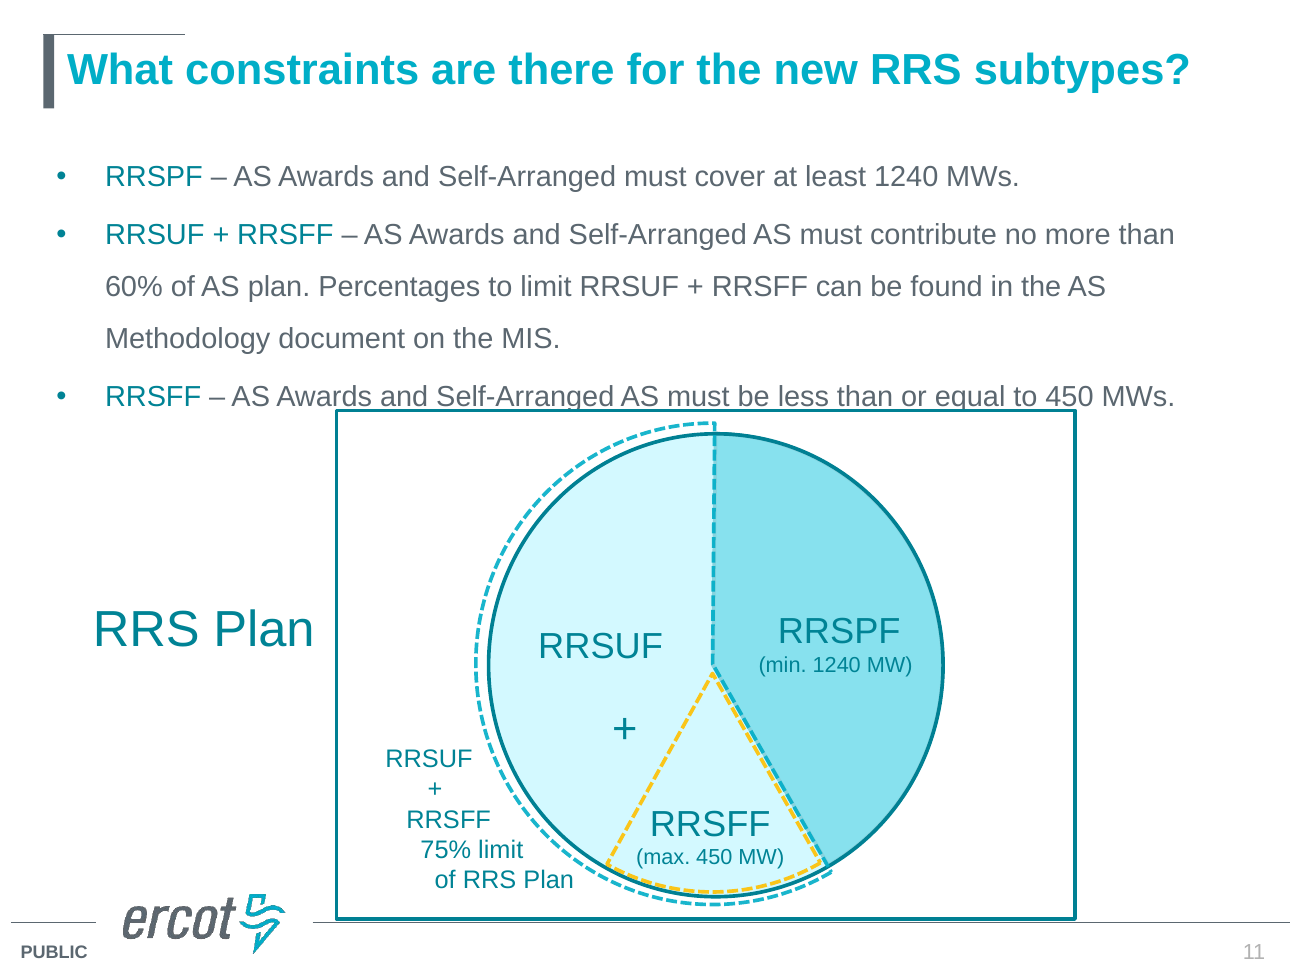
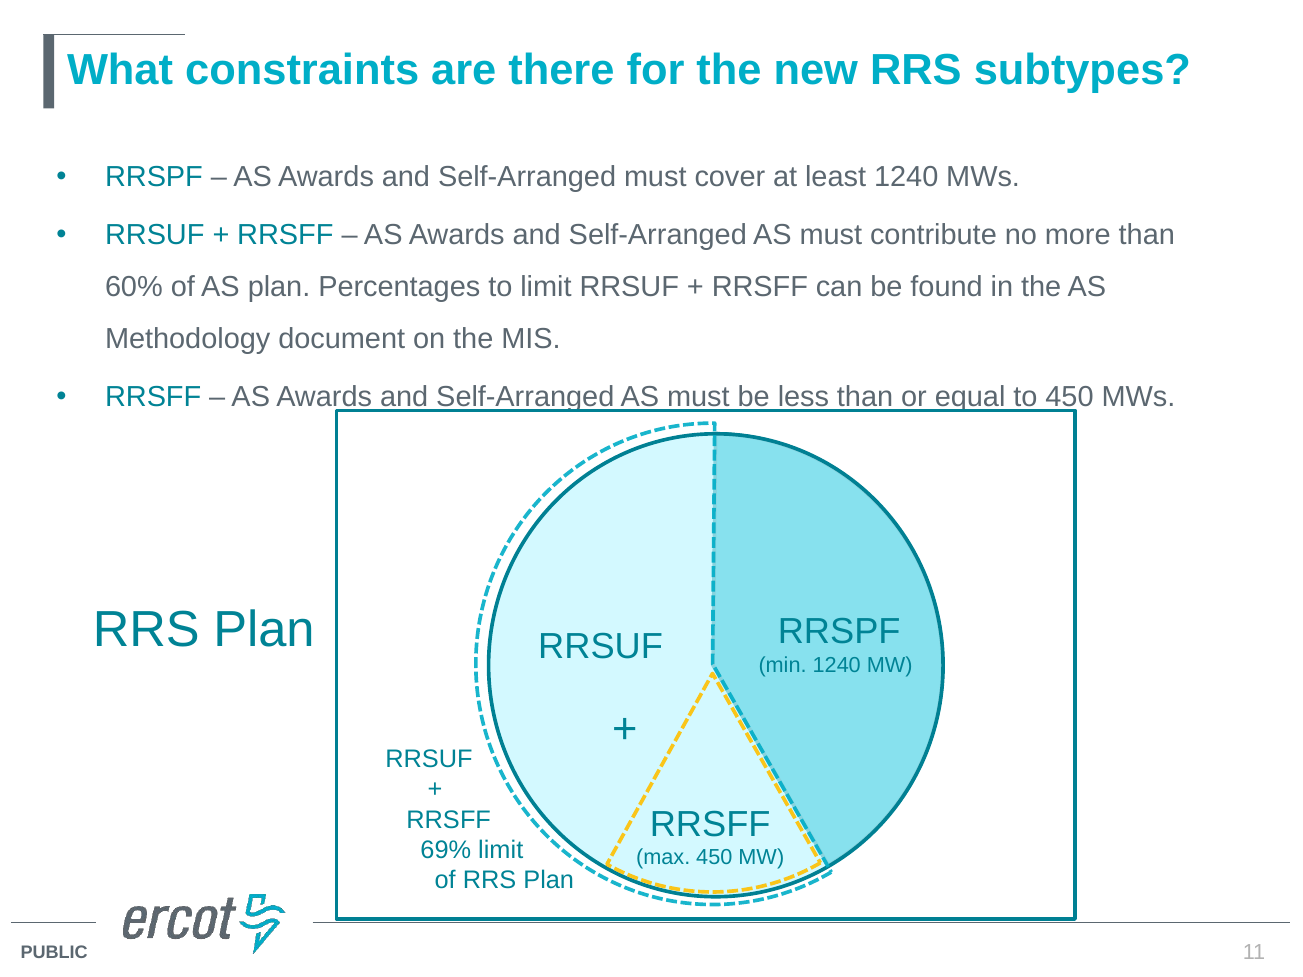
75%: 75% -> 69%
